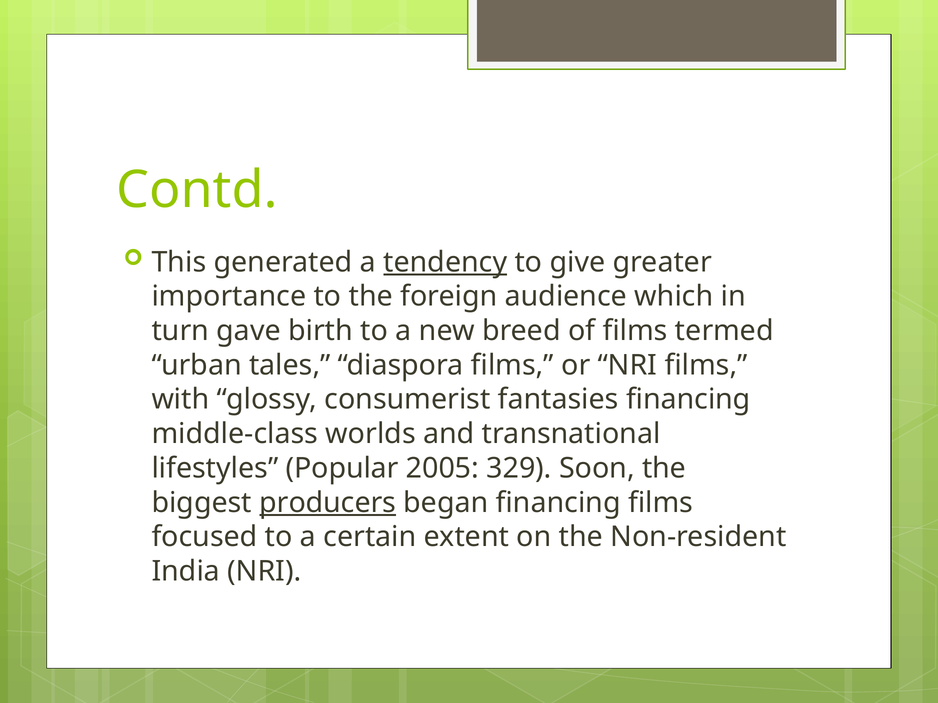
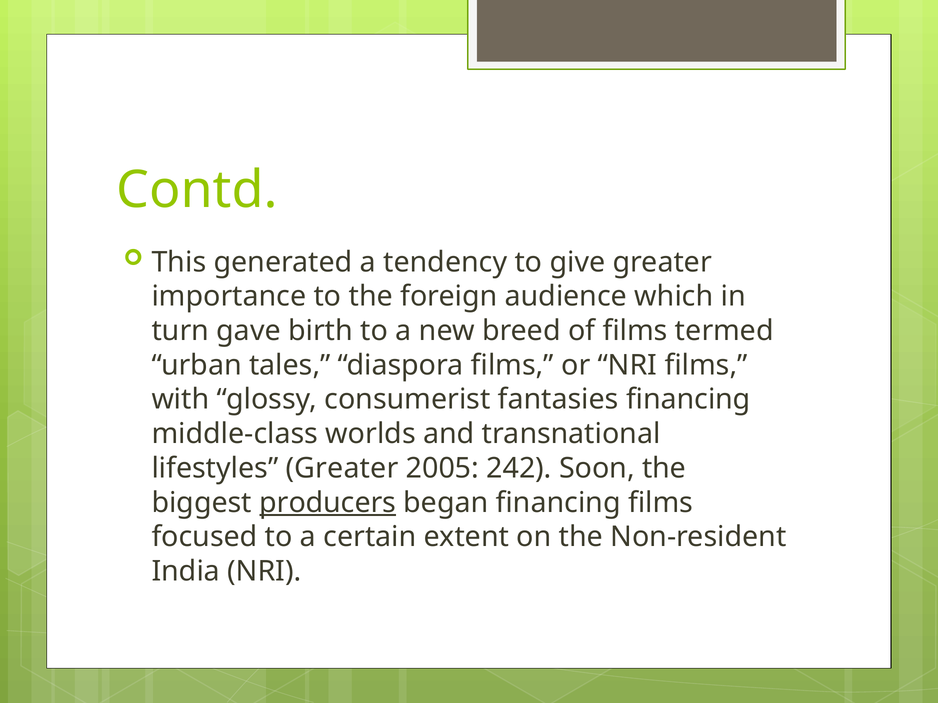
tendency underline: present -> none
lifestyles Popular: Popular -> Greater
329: 329 -> 242
